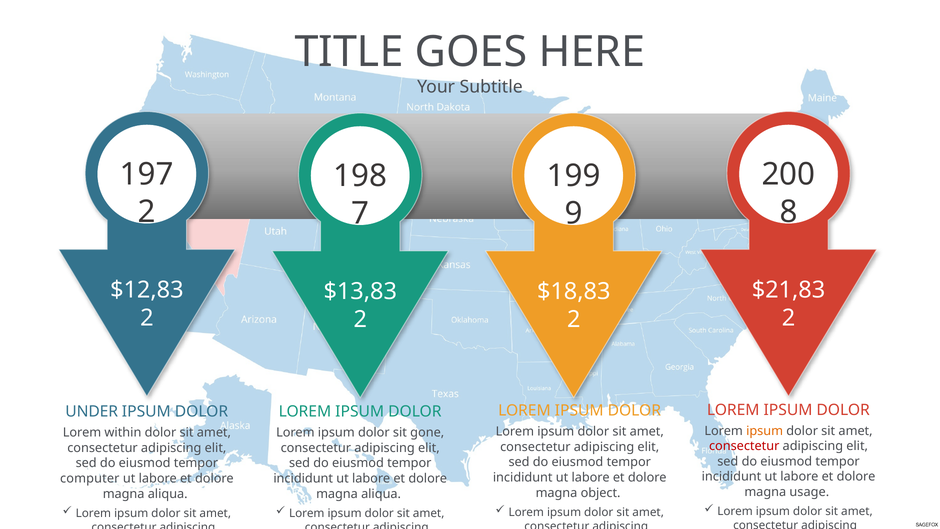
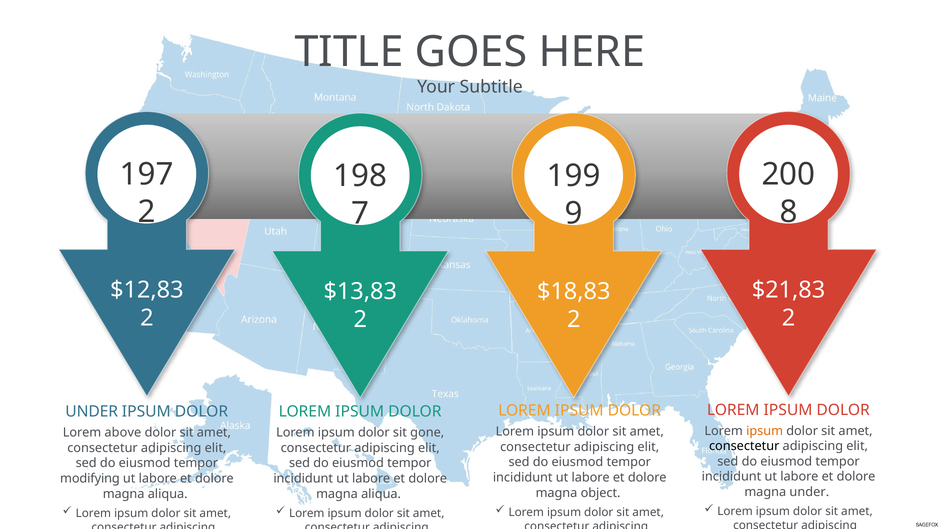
within: within -> above
consectetur at (744, 446) colour: red -> black
computer: computer -> modifying
magna usage: usage -> under
